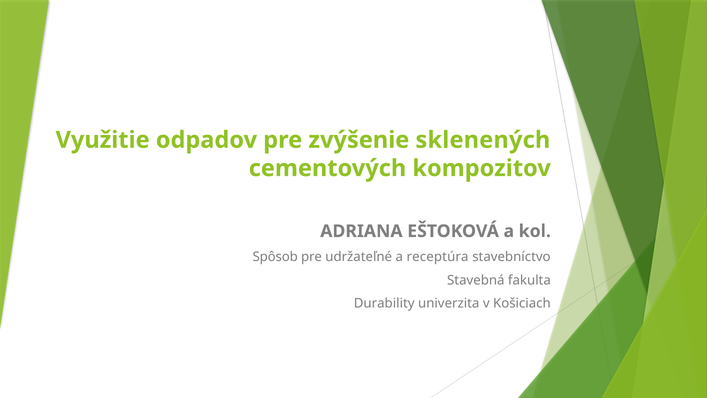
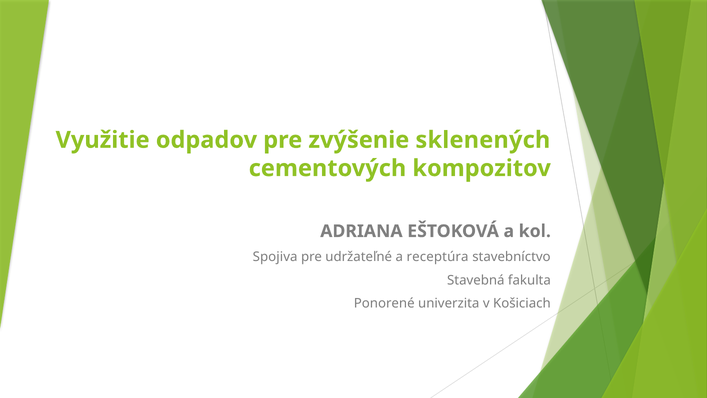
Spôsob: Spôsob -> Spojiva
Durability: Durability -> Ponorené
